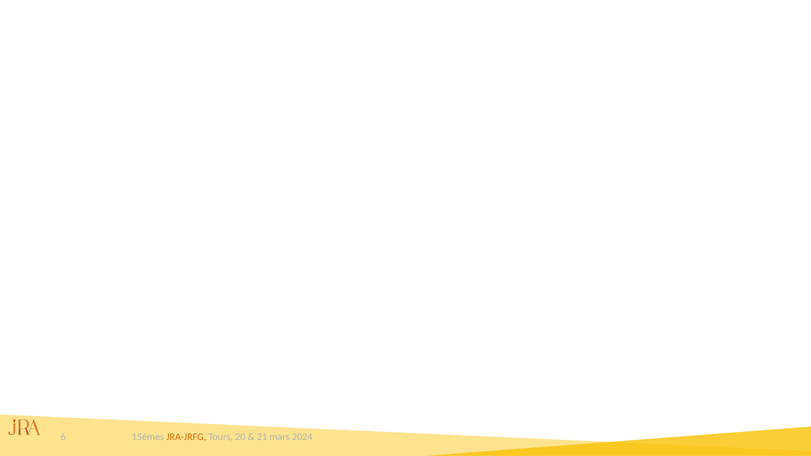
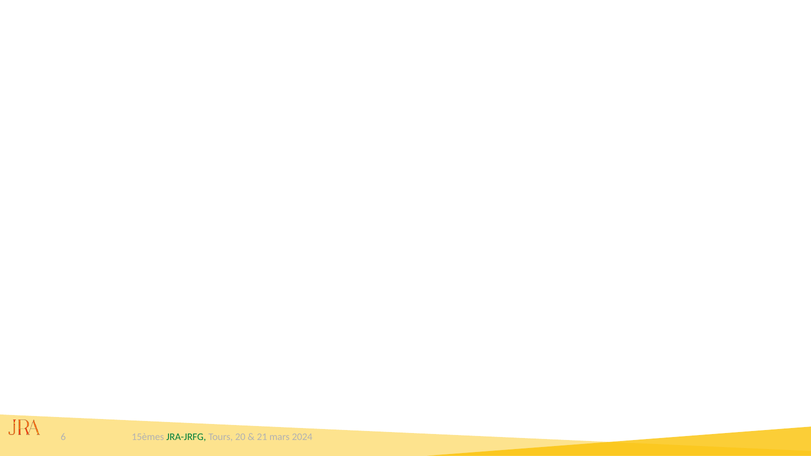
JRA-JRFG colour: orange -> green
